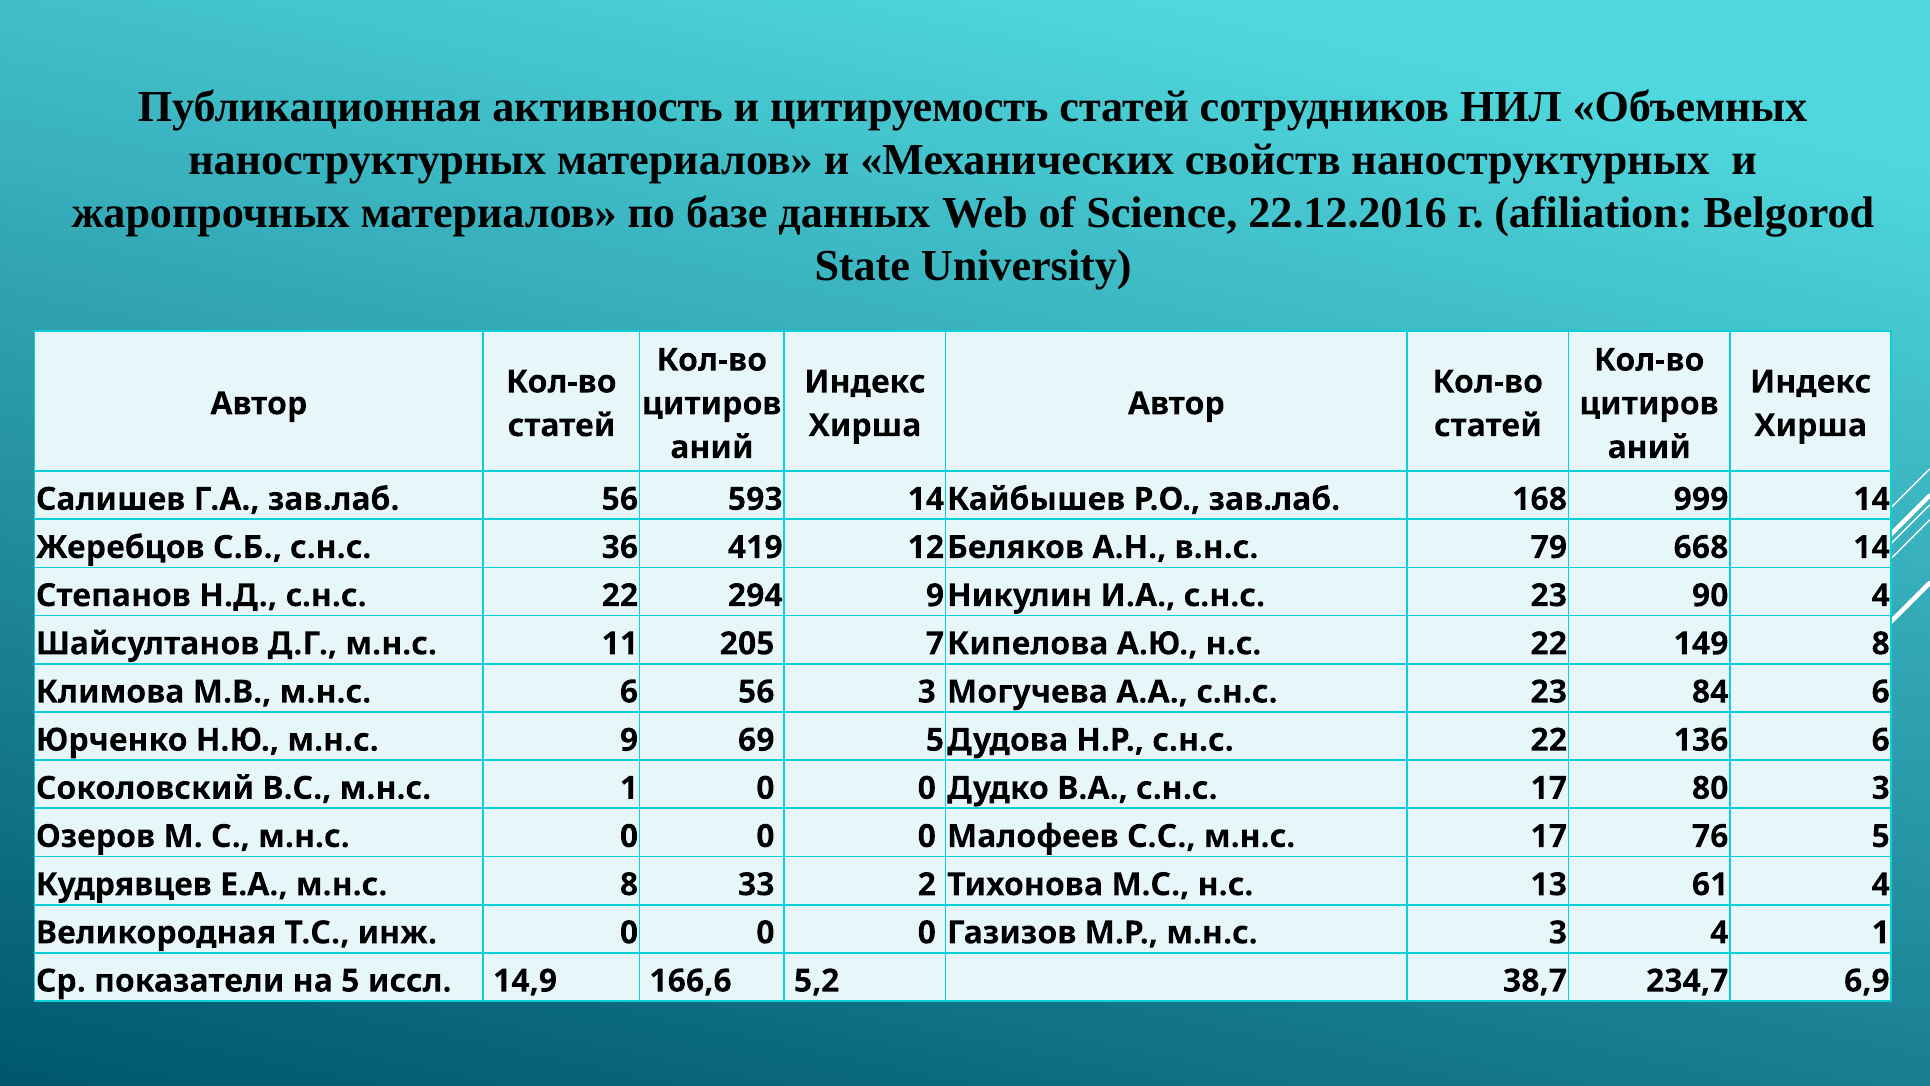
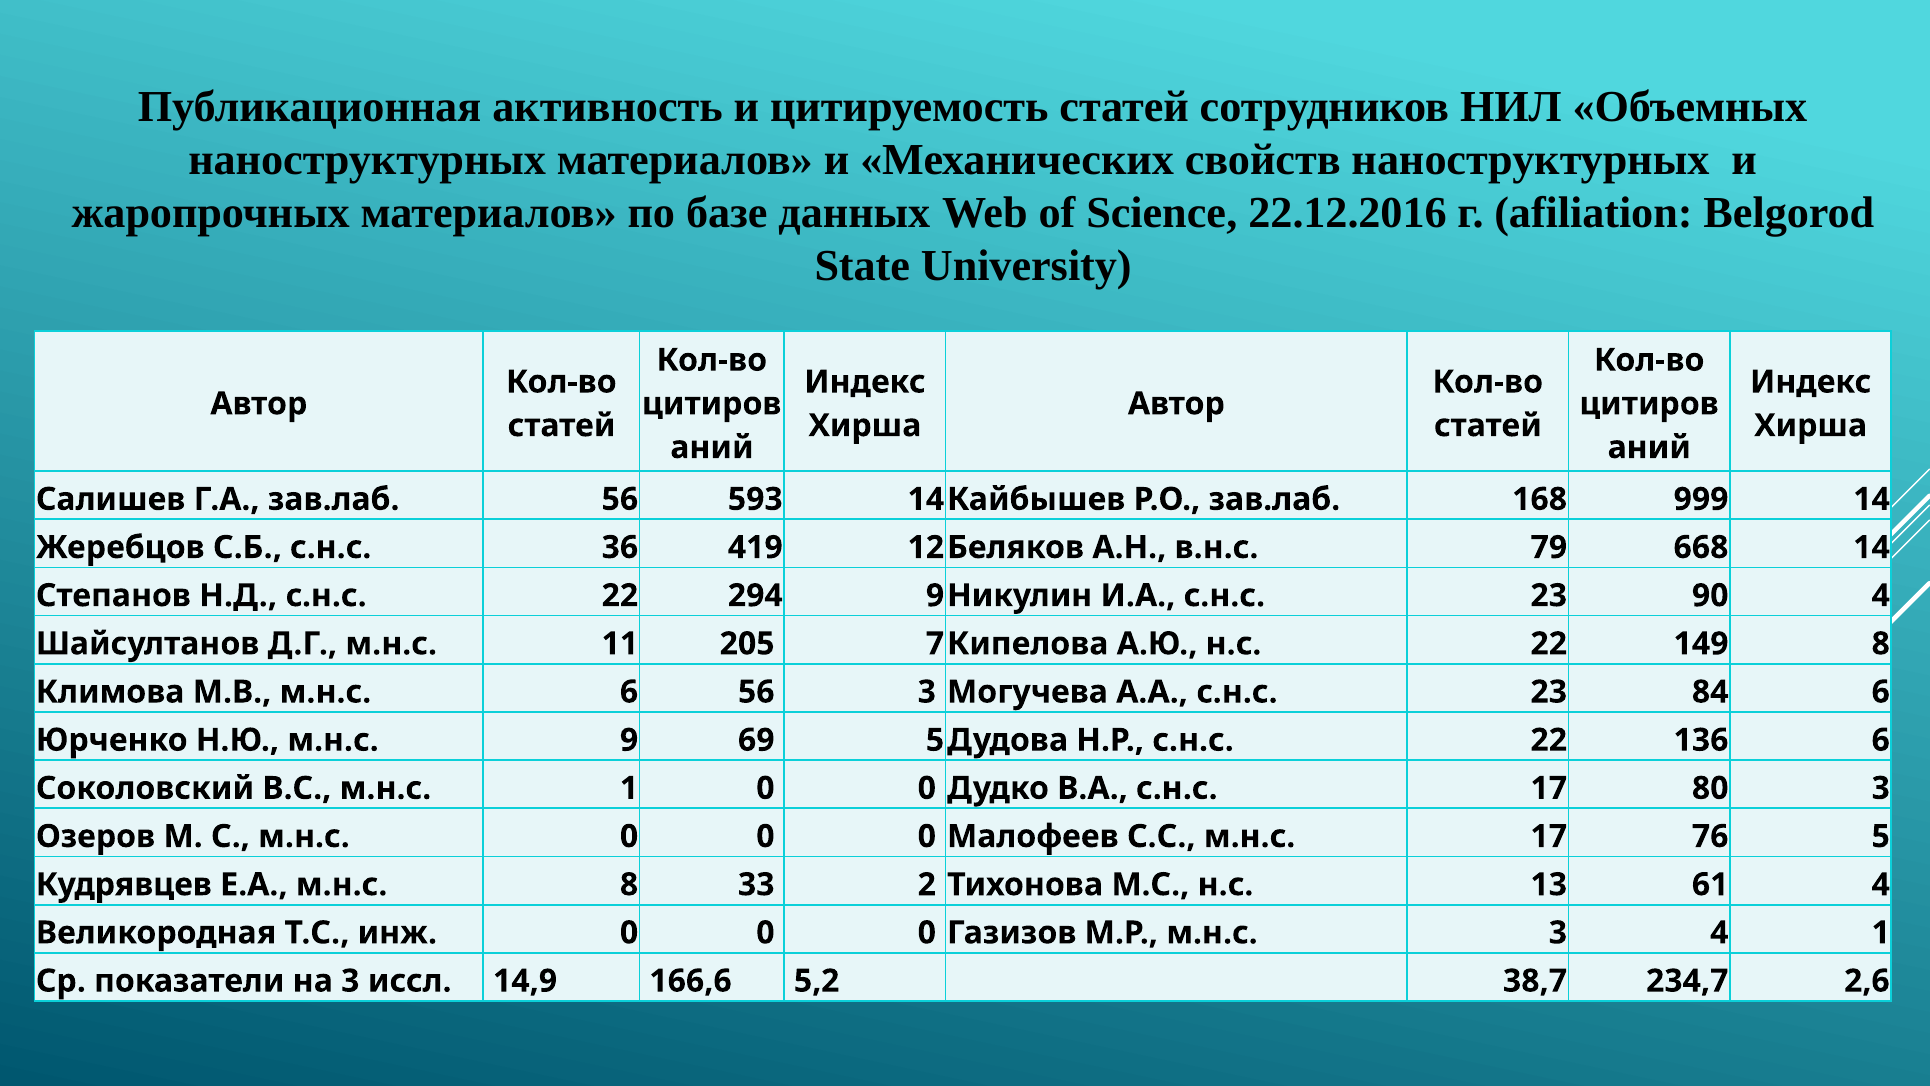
на 5: 5 -> 3
6,9: 6,9 -> 2,6
